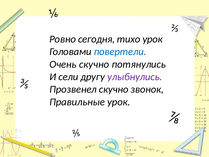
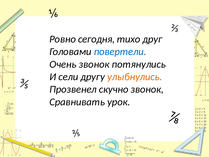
тихо урок: урок -> друг
Очень скучно: скучно -> звонок
улыбнулись colour: purple -> orange
Правильные: Правильные -> Сравнивать
